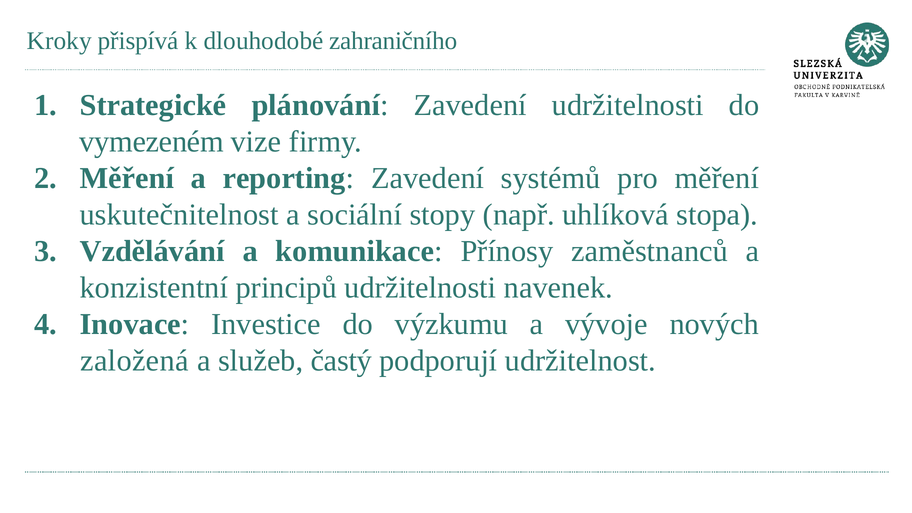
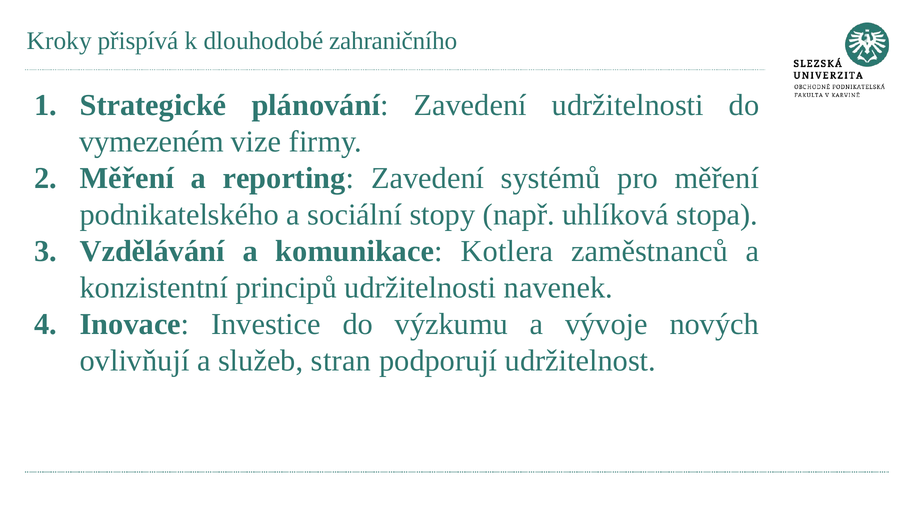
uskutečnitelnost: uskutečnitelnost -> podnikatelského
Přínosy: Přínosy -> Kotlera
založená: založená -> ovlivňují
častý: častý -> stran
